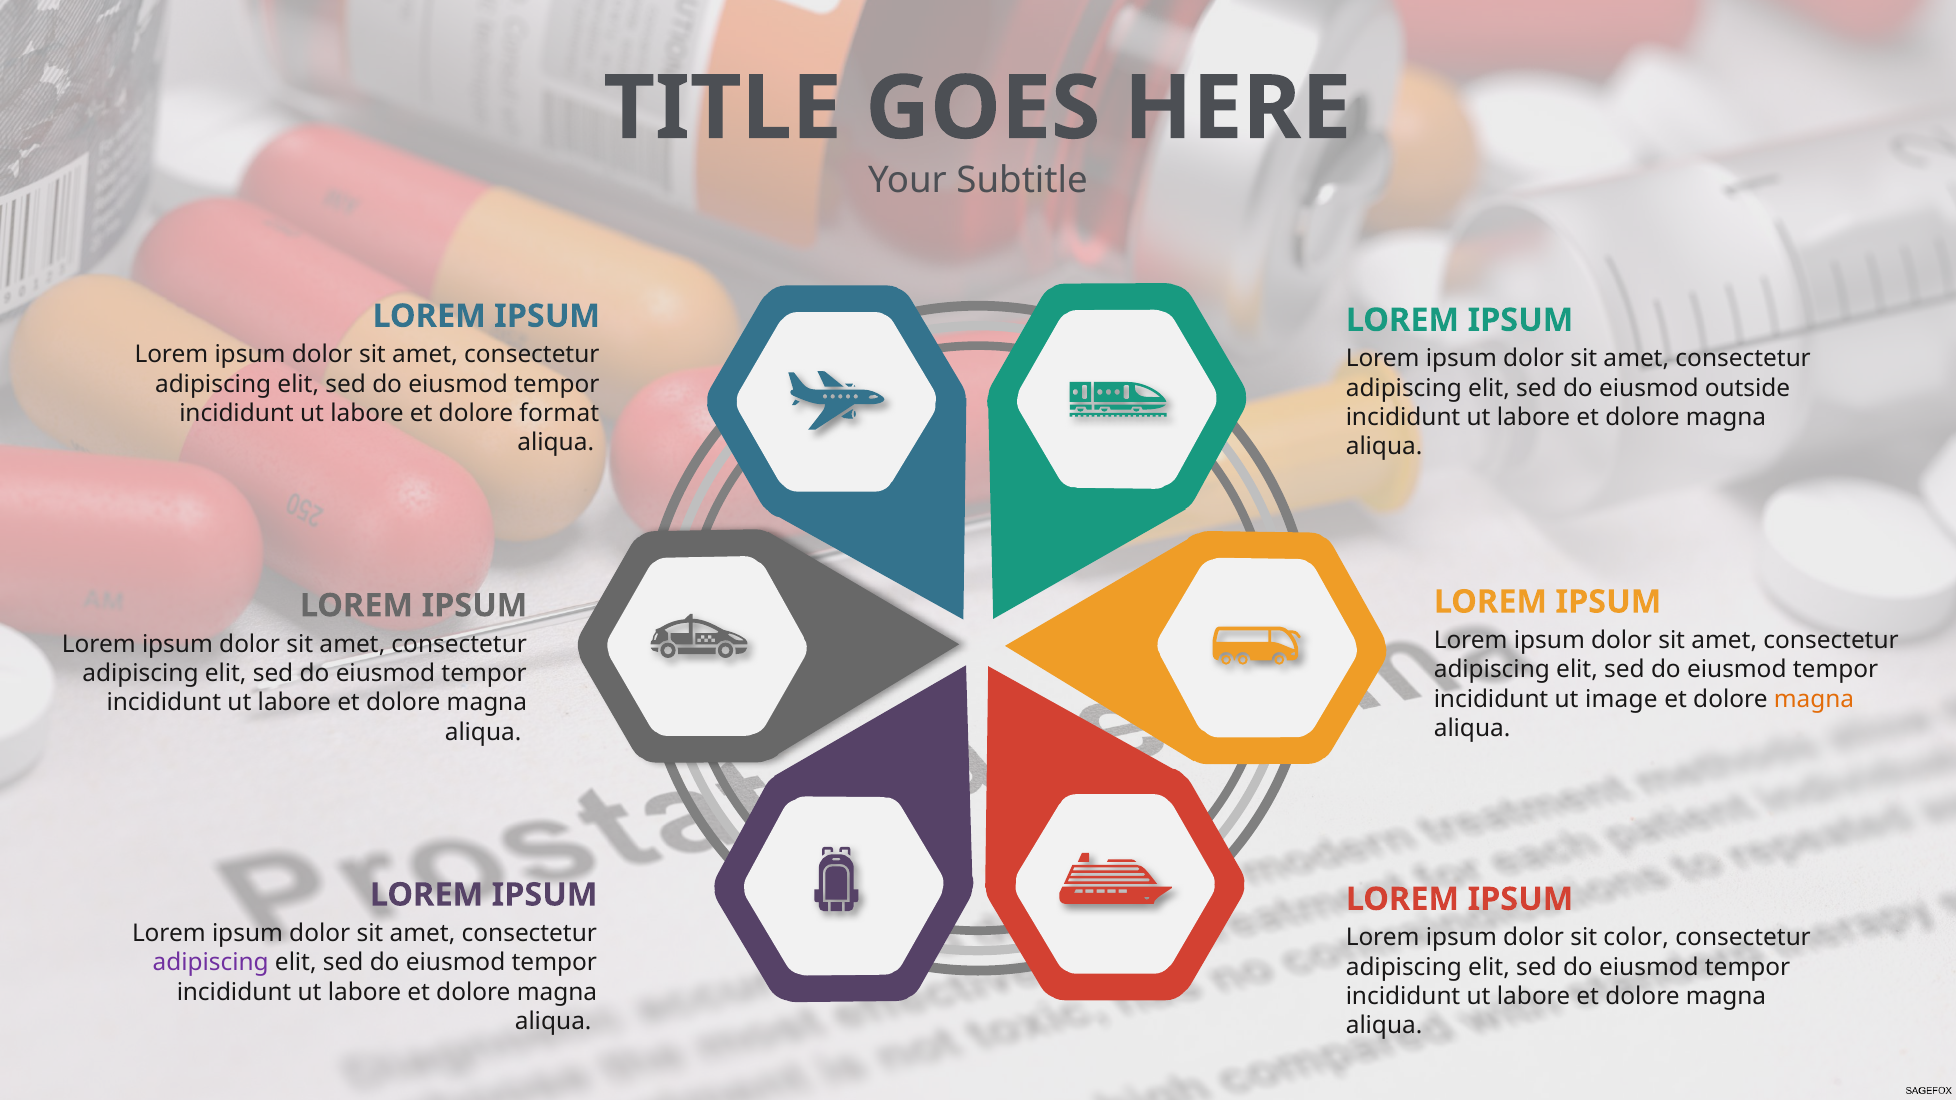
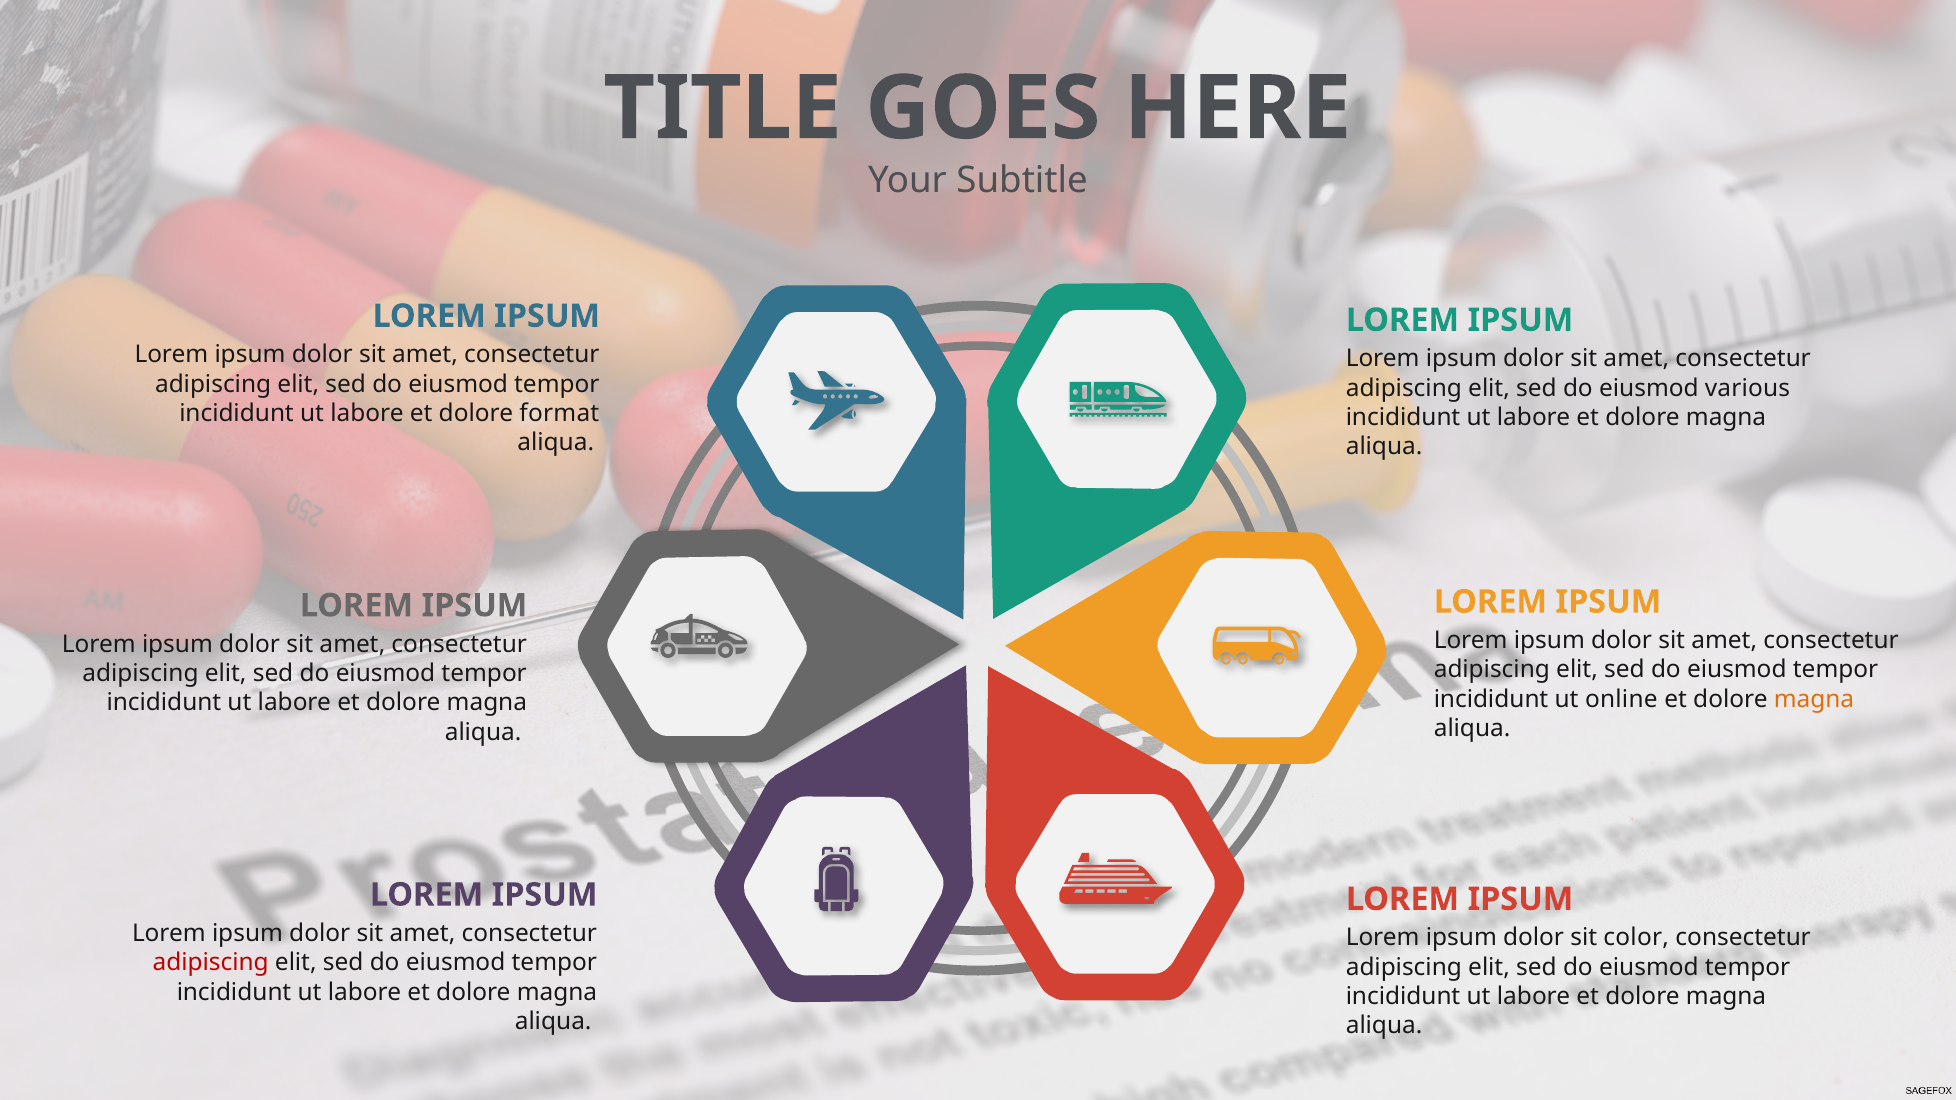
outside: outside -> various
image: image -> online
adipiscing at (211, 963) colour: purple -> red
